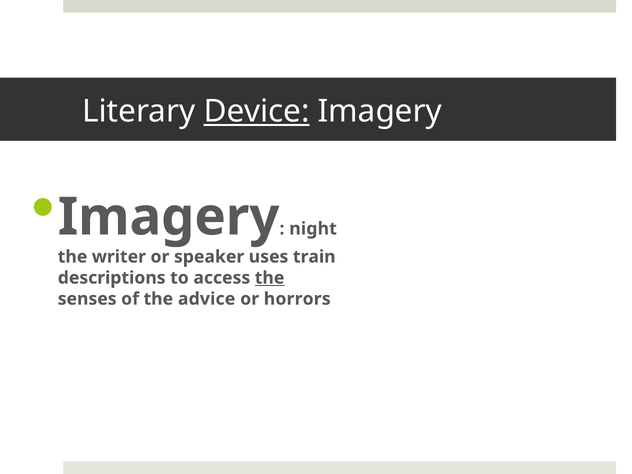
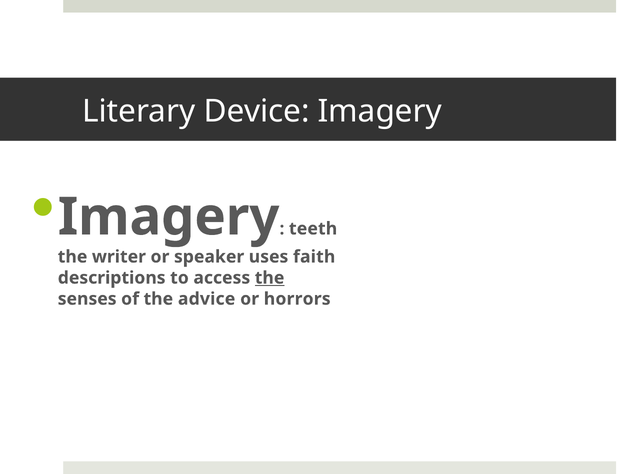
Device underline: present -> none
night: night -> teeth
train: train -> faith
